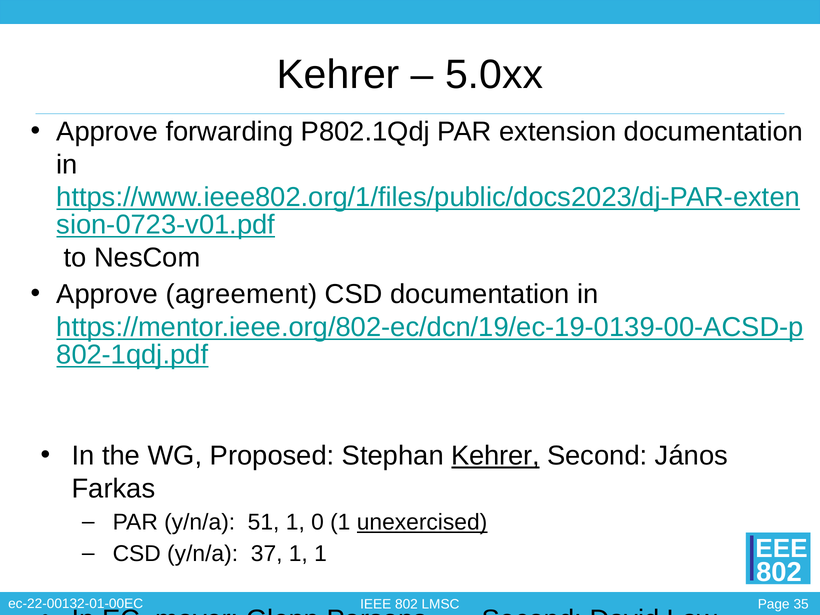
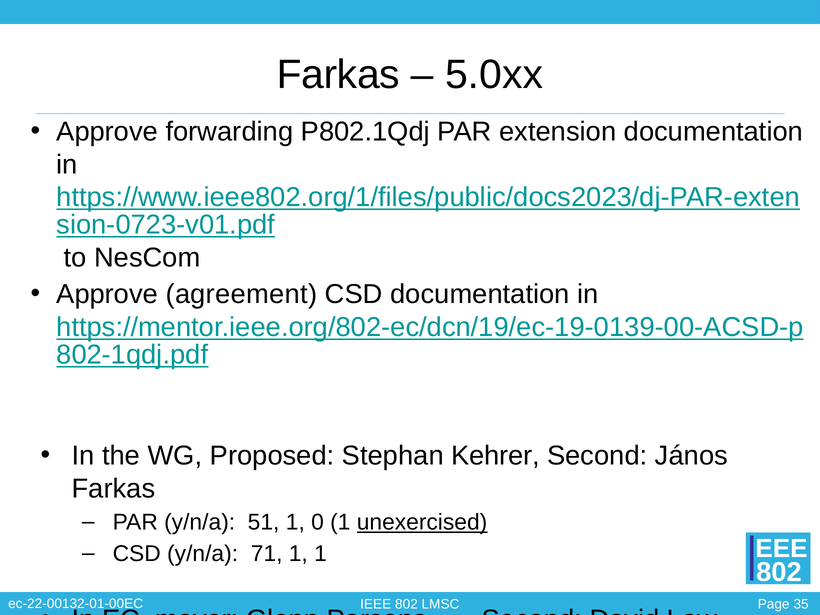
Kehrer at (338, 75): Kehrer -> Farkas
Kehrer at (495, 456) underline: present -> none
37: 37 -> 71
